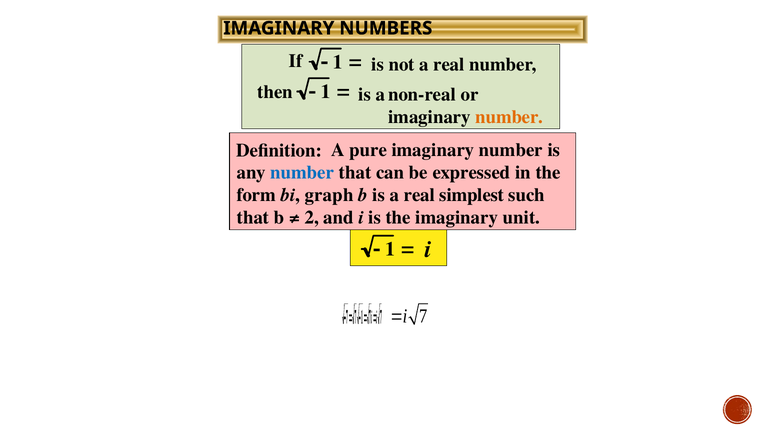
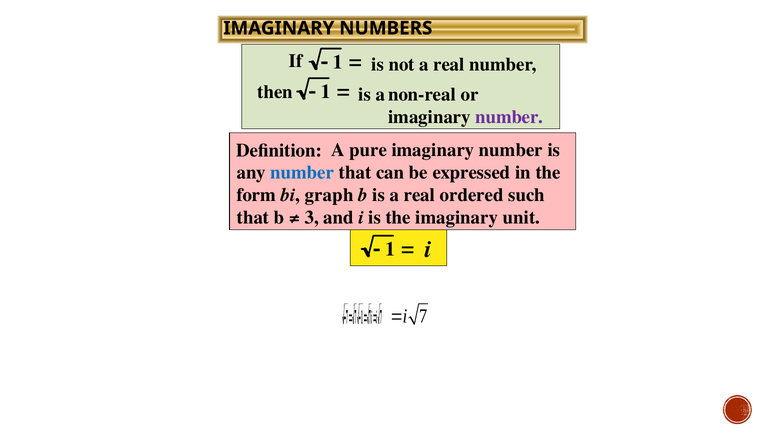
number at (509, 117) colour: orange -> purple
simplest: simplest -> ordered
2: 2 -> 3
